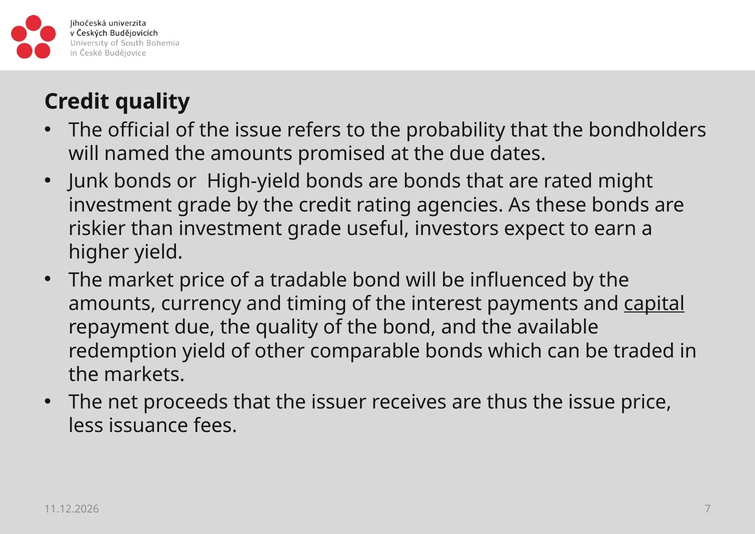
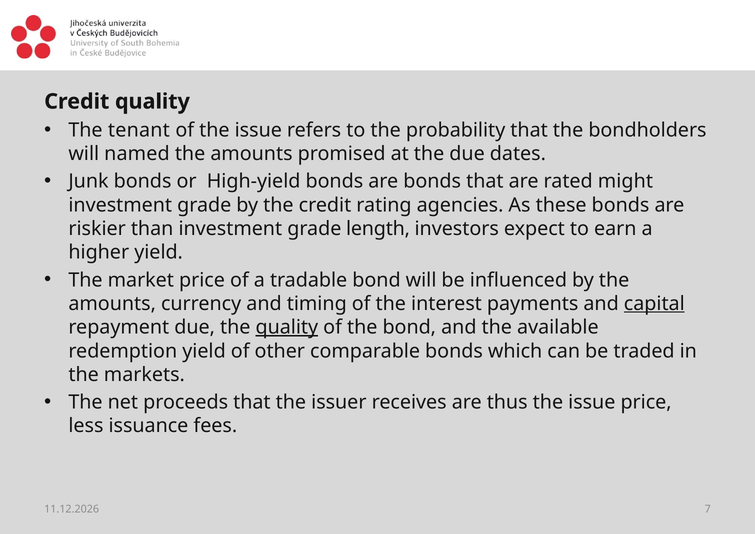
official: official -> tenant
useful: useful -> length
quality at (287, 327) underline: none -> present
